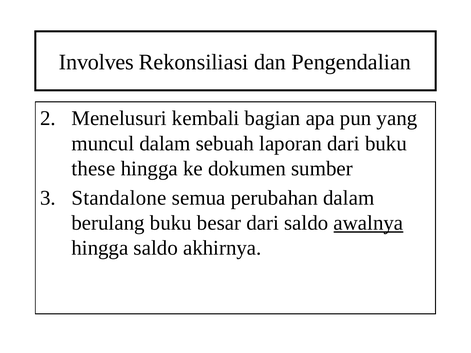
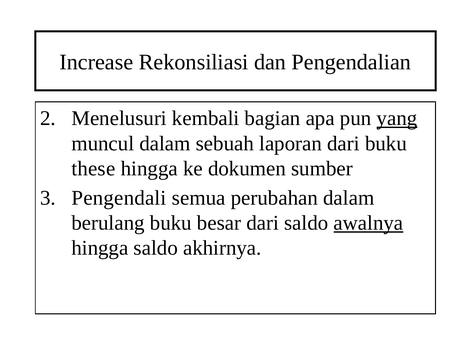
Involves: Involves -> Increase
yang underline: none -> present
Standalone: Standalone -> Pengendali
